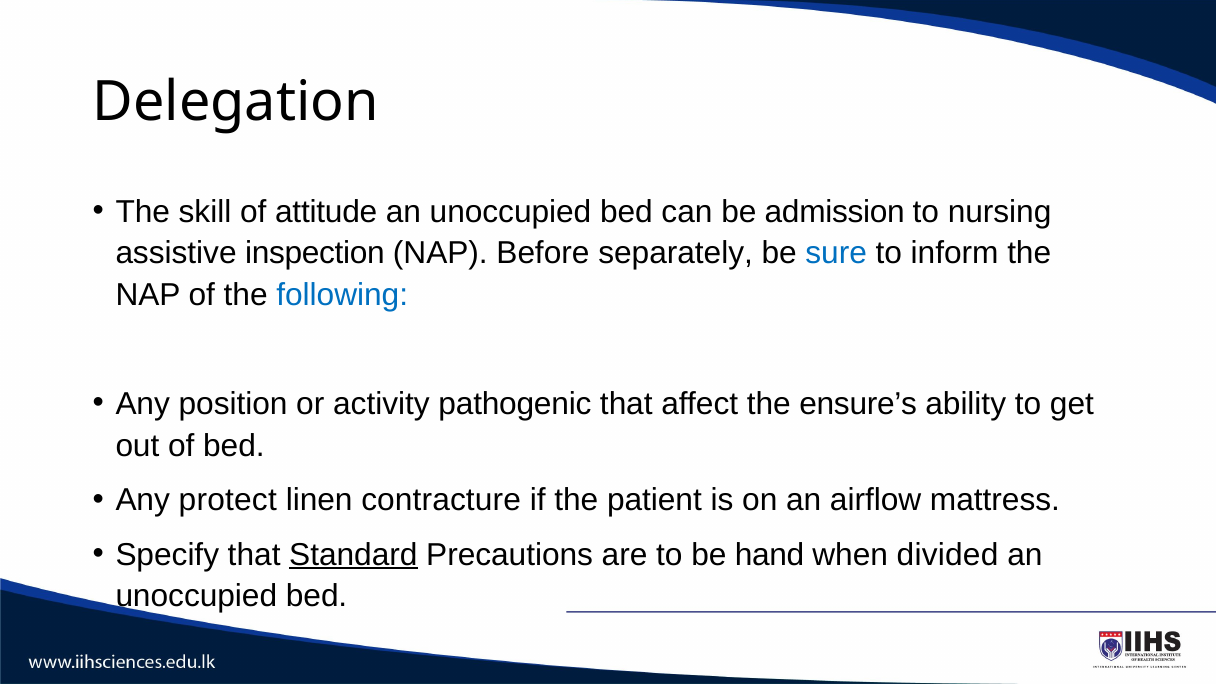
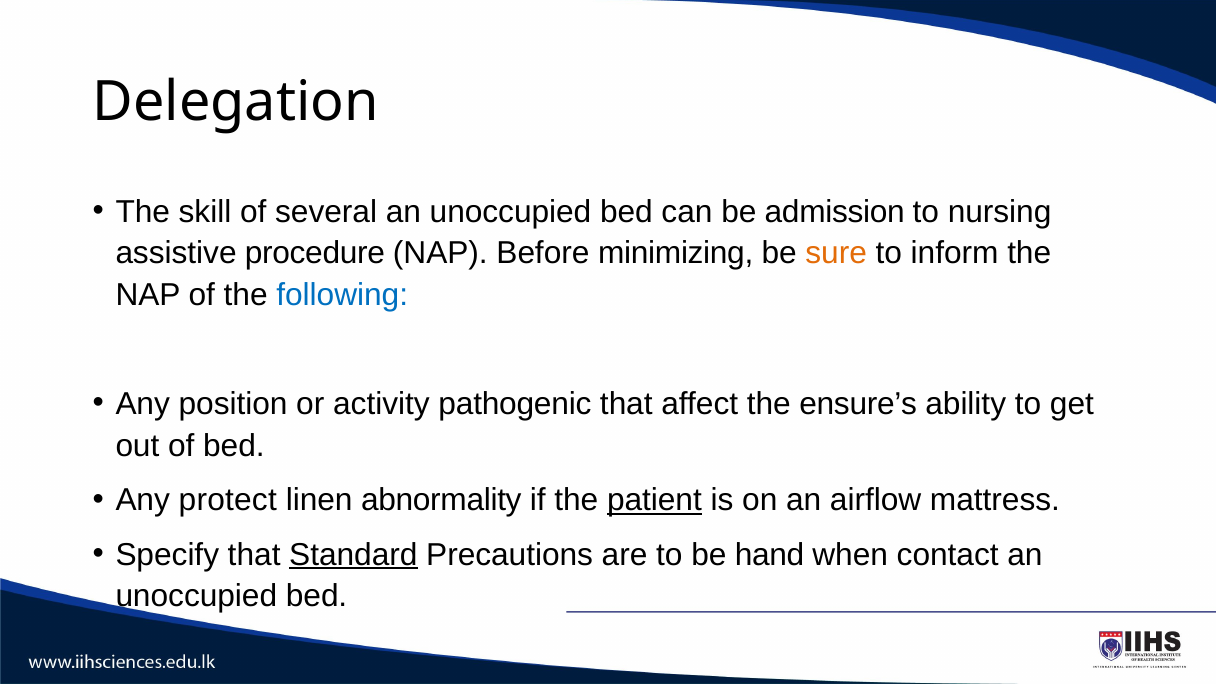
attitude: attitude -> several
inspection: inspection -> procedure
separately: separately -> minimizing
sure colour: blue -> orange
contracture: contracture -> abnormality
patient underline: none -> present
divided: divided -> contact
